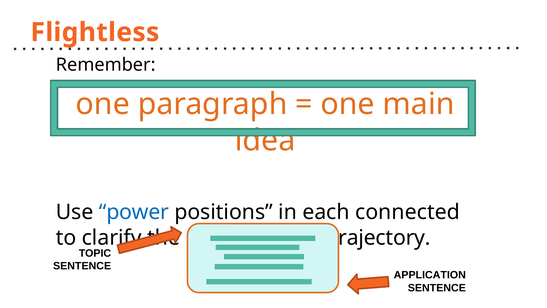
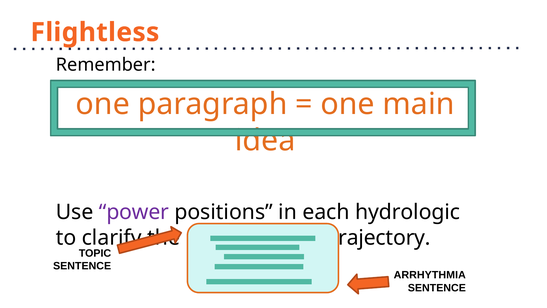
power colour: blue -> purple
connected: connected -> hydrologic
APPLICATION: APPLICATION -> ARRHYTHMIA
